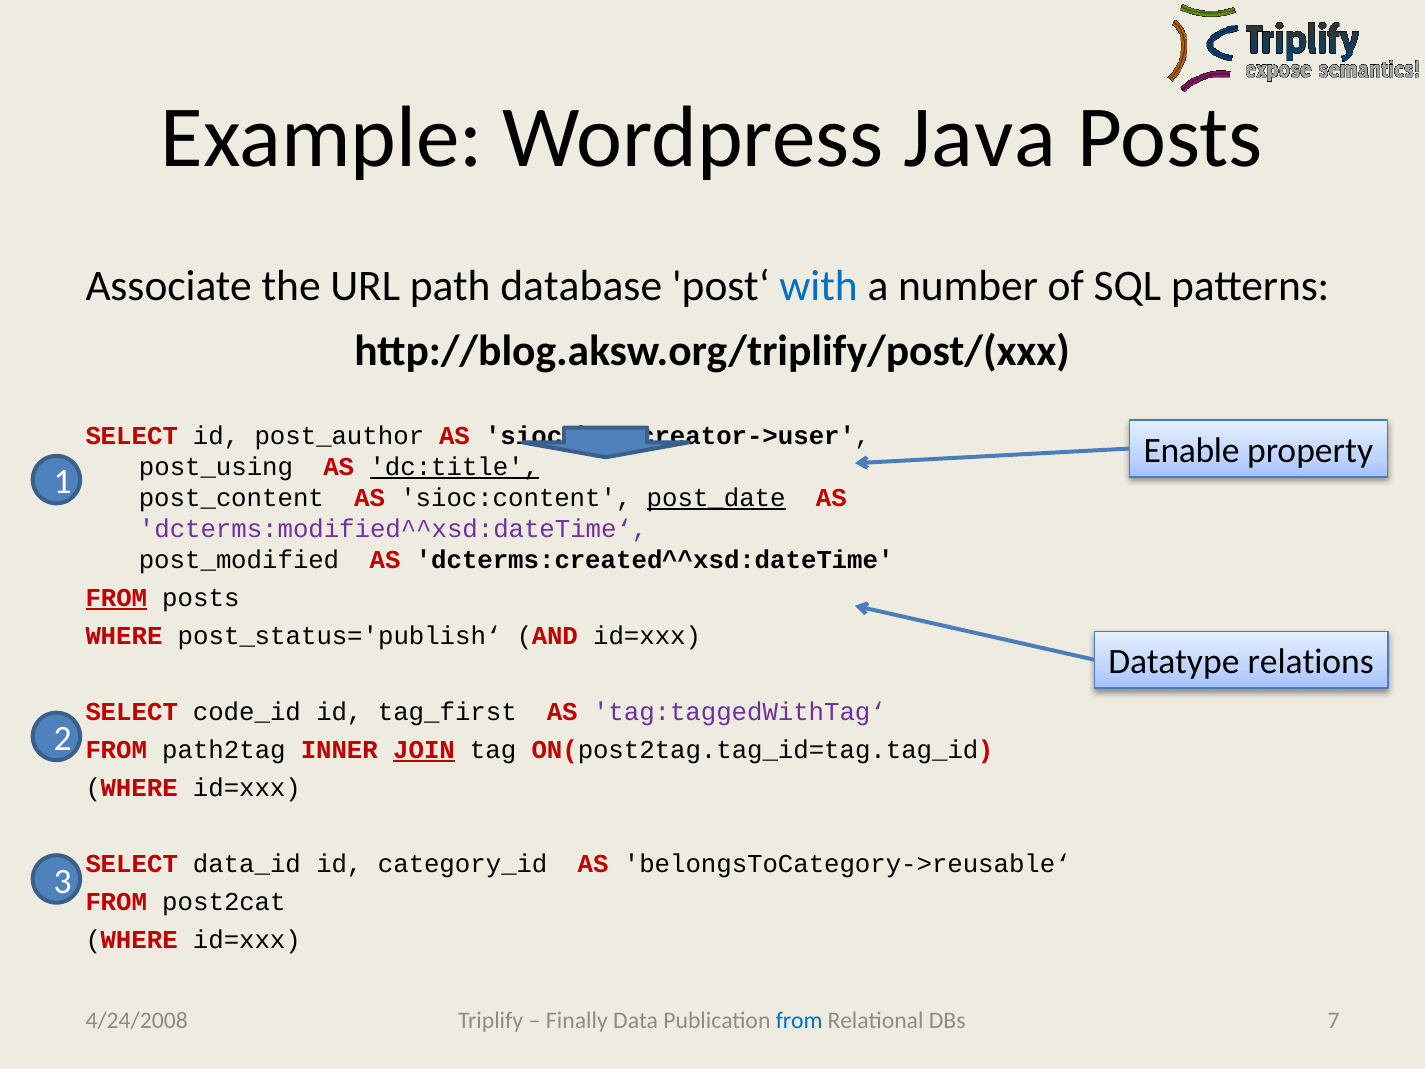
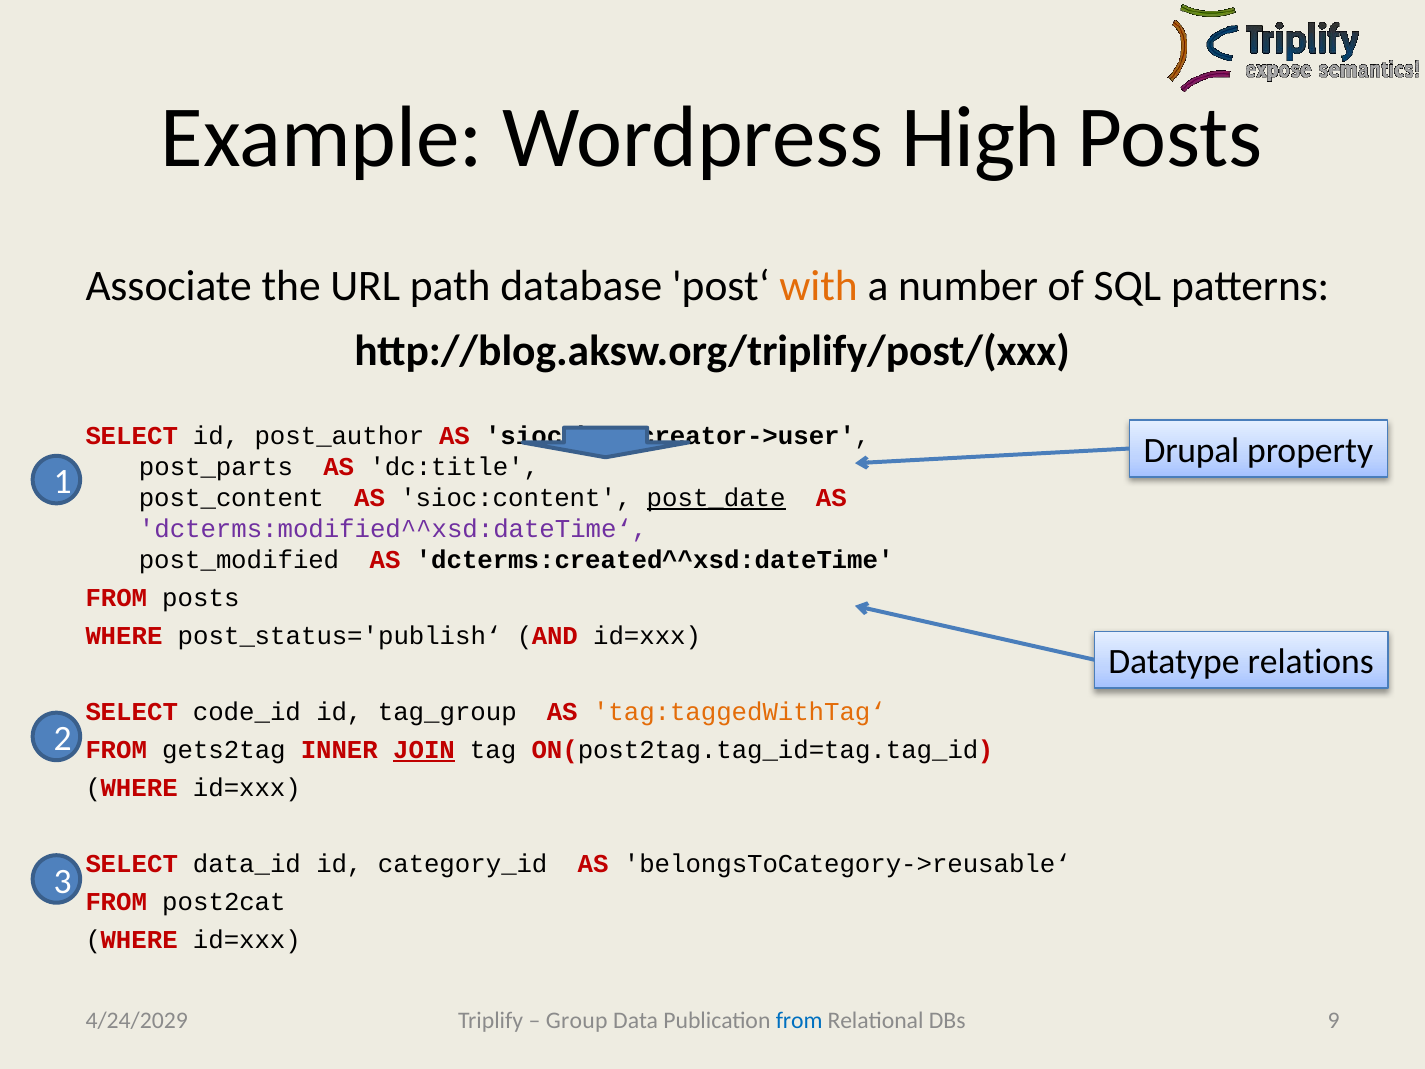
Java: Java -> High
with colour: blue -> orange
Enable: Enable -> Drupal
post_using: post_using -> post_parts
dc:title underline: present -> none
FROM at (116, 598) underline: present -> none
tag_first: tag_first -> tag_group
tag:taggedWithTag‘ colour: purple -> orange
path2tag: path2tag -> gets2tag
Finally: Finally -> Group
7: 7 -> 9
4/24/2008: 4/24/2008 -> 4/24/2029
